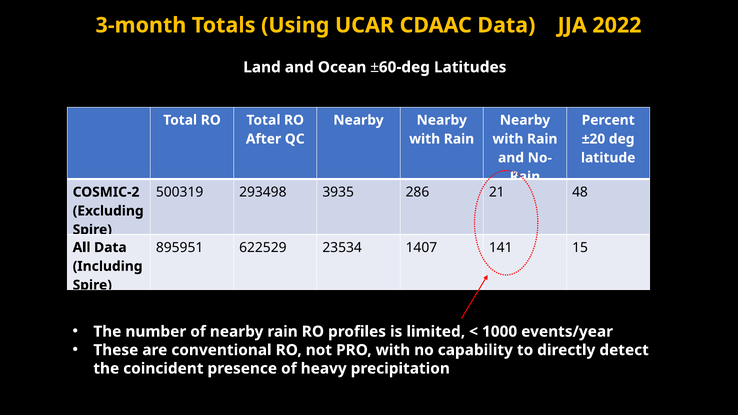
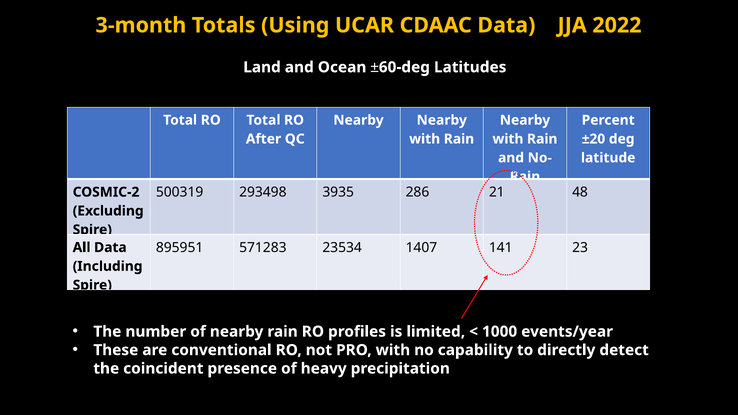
622529: 622529 -> 571283
15: 15 -> 23
